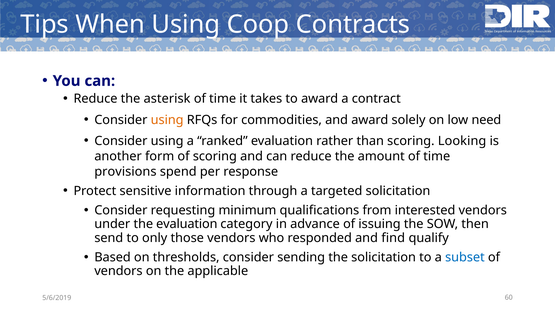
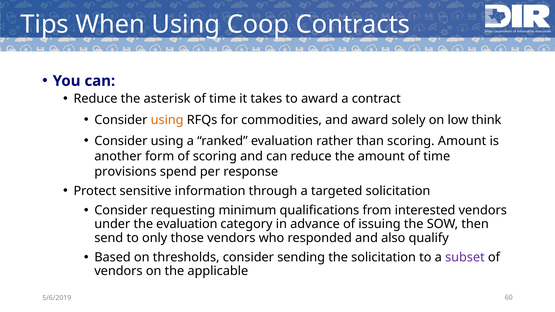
need: need -> think
scoring Looking: Looking -> Amount
find: find -> also
subset colour: blue -> purple
